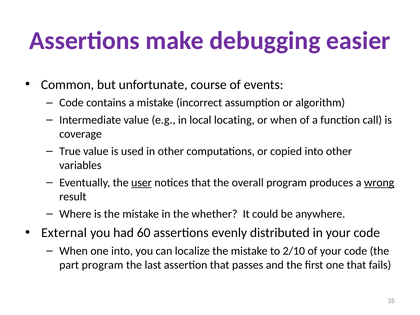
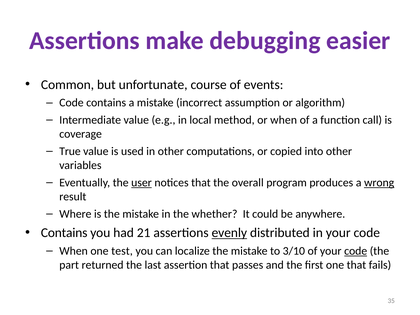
locating: locating -> method
External at (64, 233): External -> Contains
60: 60 -> 21
evenly underline: none -> present
one into: into -> test
2/10: 2/10 -> 3/10
code at (356, 251) underline: none -> present
part program: program -> returned
